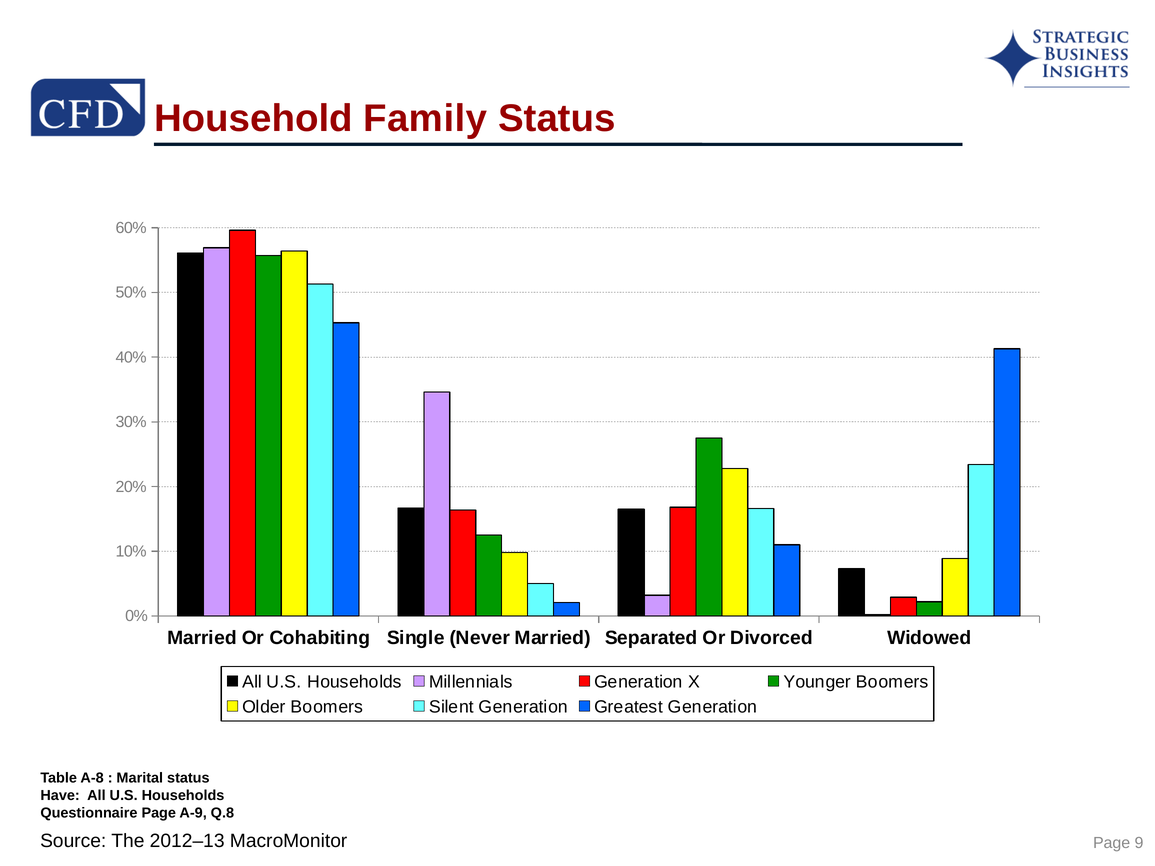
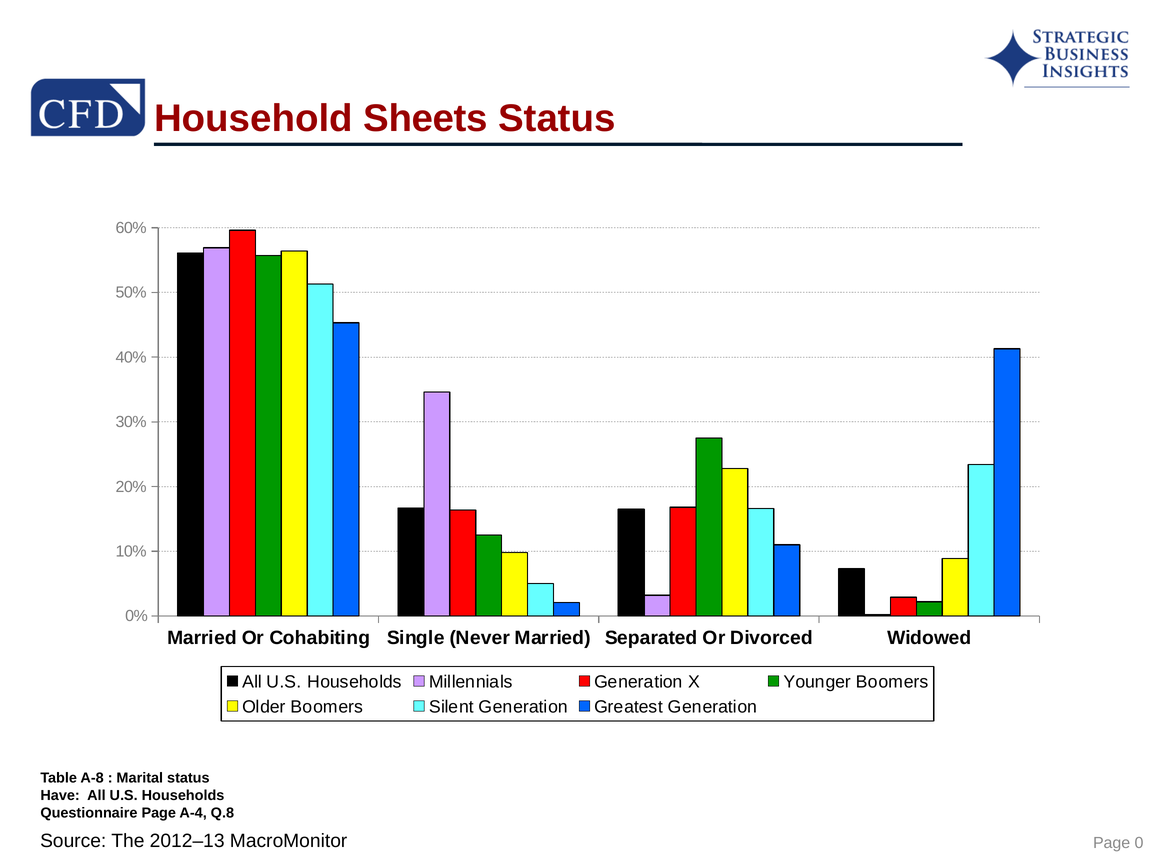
Family: Family -> Sheets
A-9: A-9 -> A-4
9: 9 -> 0
